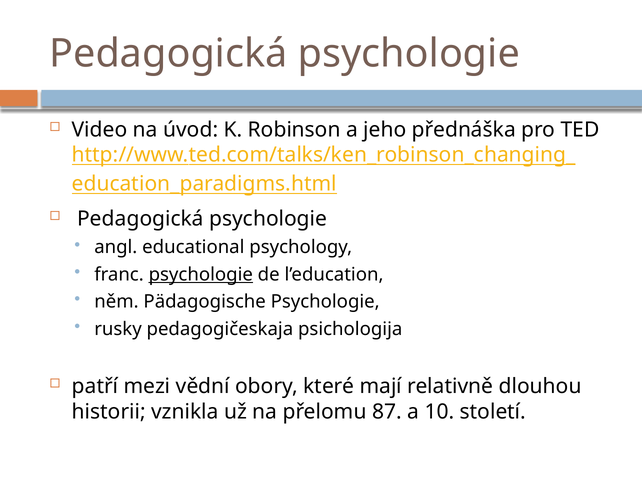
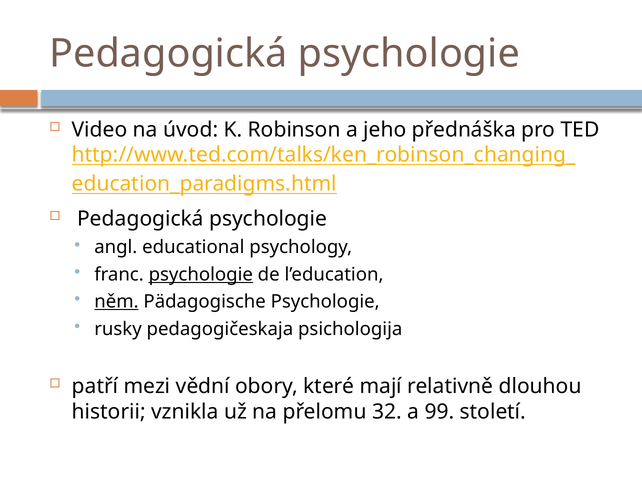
něm underline: none -> present
87: 87 -> 32
10: 10 -> 99
